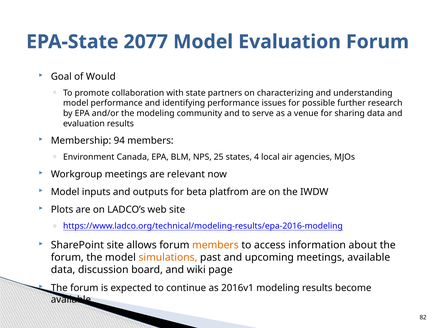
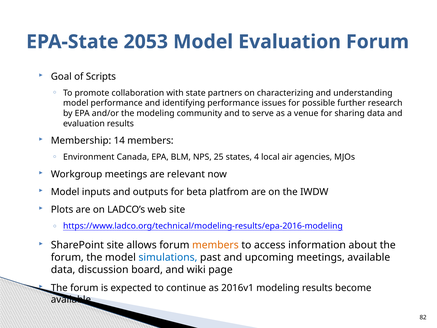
2077: 2077 -> 2053
Would: Would -> Scripts
94: 94 -> 14
simulations colour: orange -> blue
